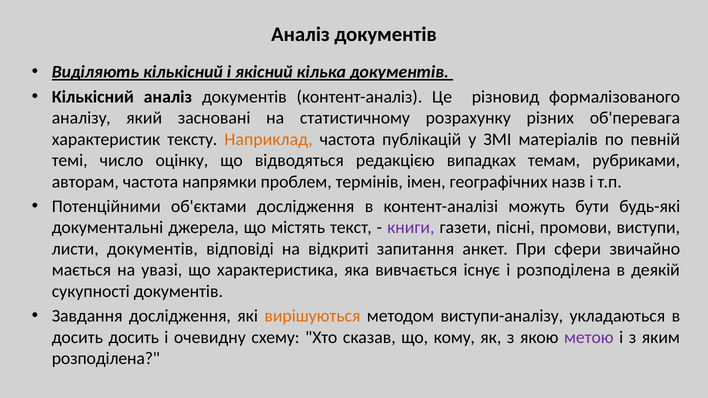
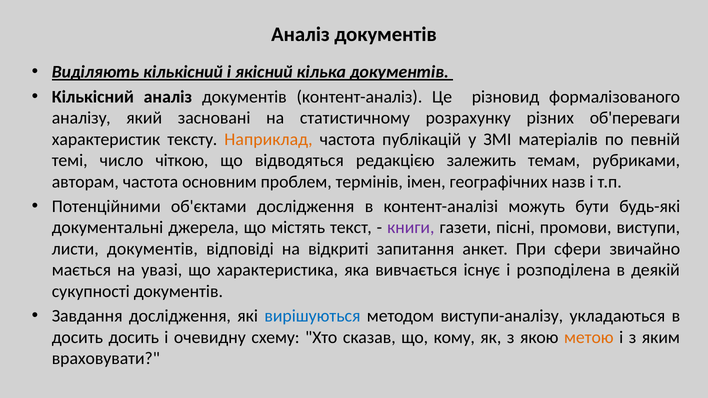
об'перевага: об'перевага -> об'переваги
оцінку: оцінку -> чіткою
випадках: випадках -> залежить
напрямки: напрямки -> основним
вирішуються colour: orange -> blue
метою colour: purple -> orange
розподілена at (106, 359): розподілена -> враховувати
